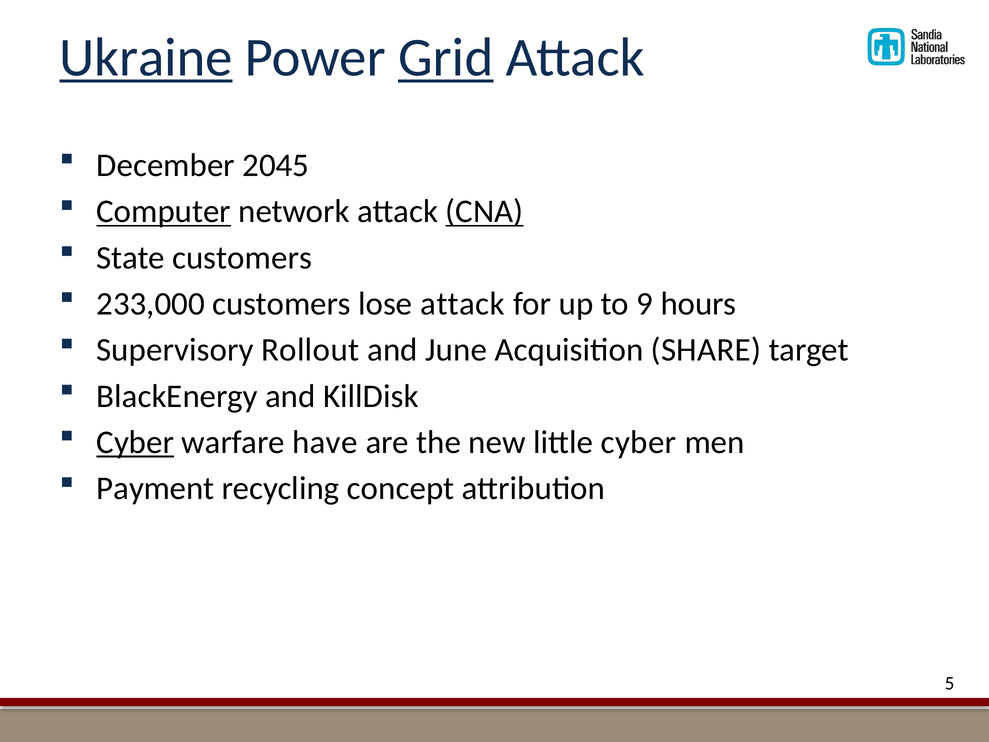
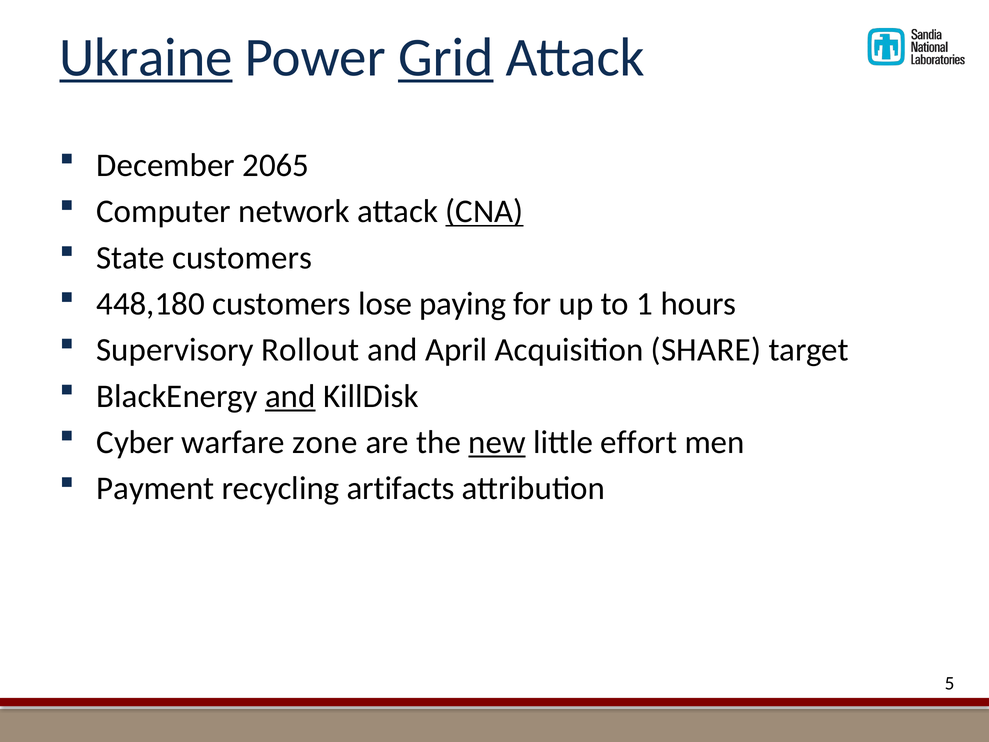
2045: 2045 -> 2065
Computer underline: present -> none
233,000: 233,000 -> 448,180
lose attack: attack -> paying
9: 9 -> 1
June: June -> April
and at (290, 396) underline: none -> present
Cyber at (135, 442) underline: present -> none
have: have -> zone
new underline: none -> present
little cyber: cyber -> effort
concept: concept -> artifacts
